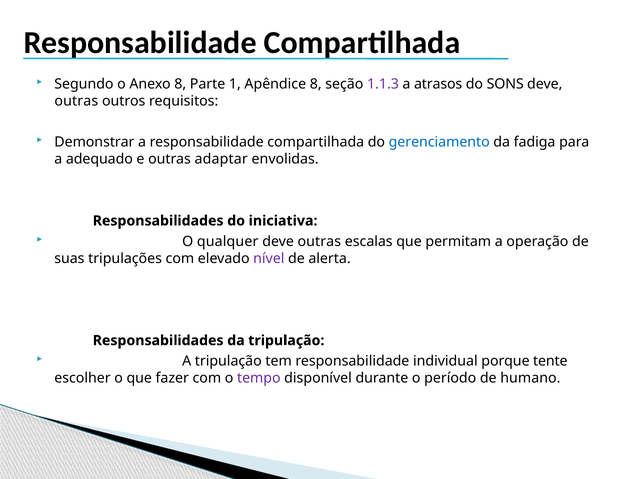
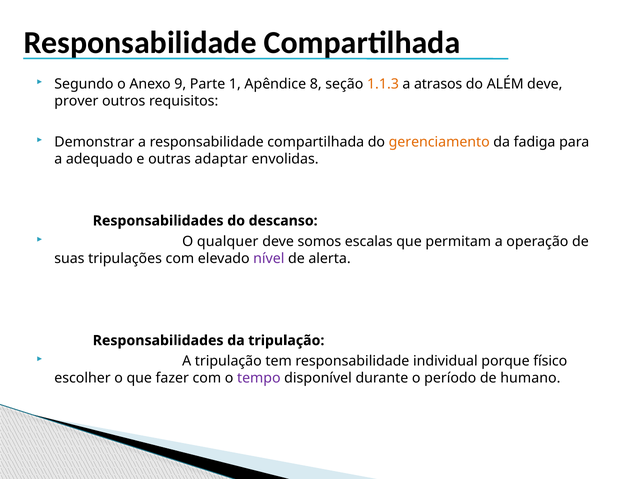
Anexo 8: 8 -> 9
1.1.3 colour: purple -> orange
SONS: SONS -> ALÉM
outras at (76, 101): outras -> prover
gerenciamento colour: blue -> orange
iniciativa: iniciativa -> descanso
outras at (319, 241): outras -> somos
tente: tente -> físico
